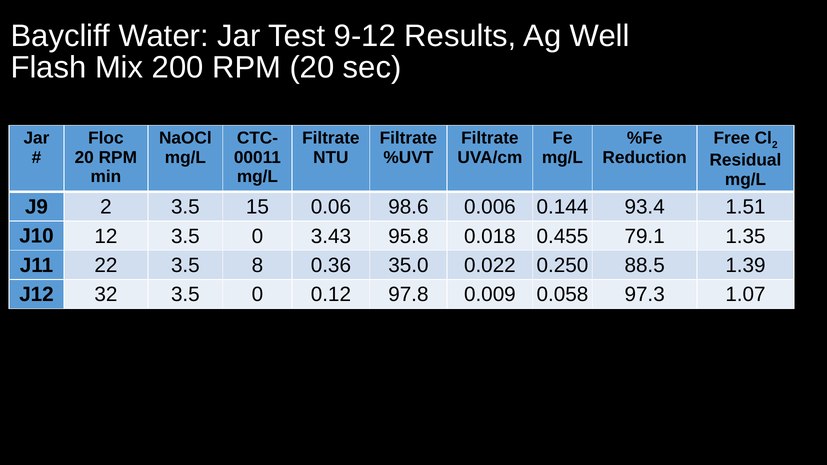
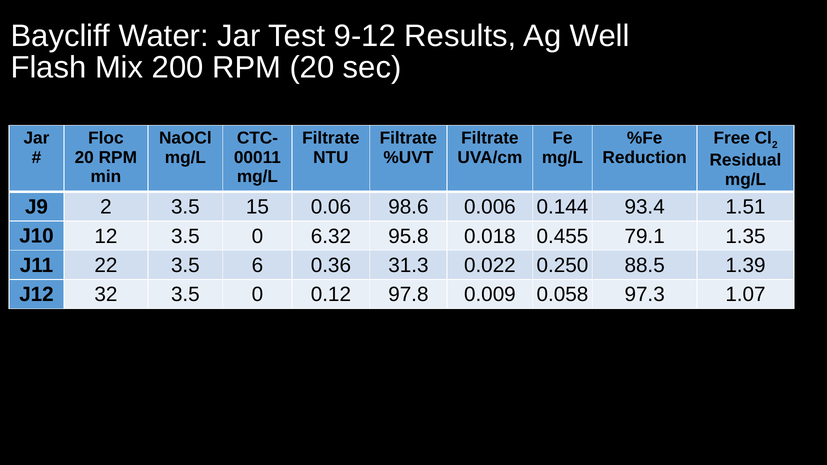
3.43: 3.43 -> 6.32
8: 8 -> 6
35.0: 35.0 -> 31.3
